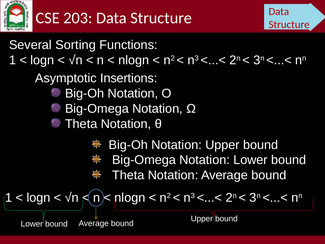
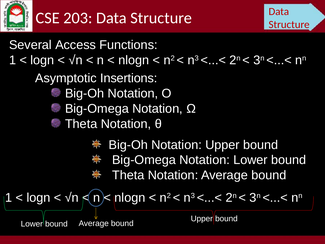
Sorting: Sorting -> Access
